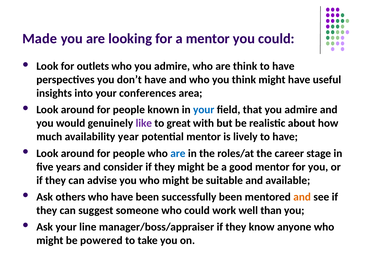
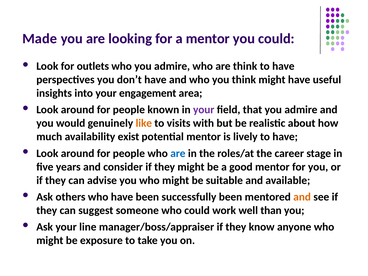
conferences: conferences -> engagement
your at (204, 110) colour: blue -> purple
like colour: purple -> orange
great: great -> visits
year: year -> exist
powered: powered -> exposure
